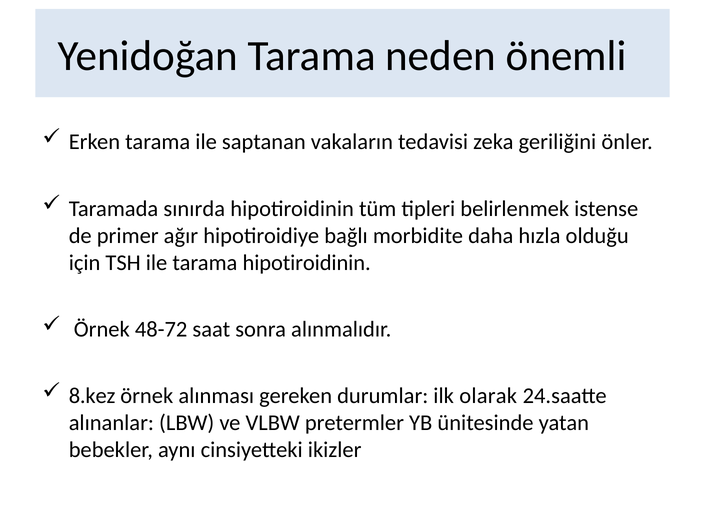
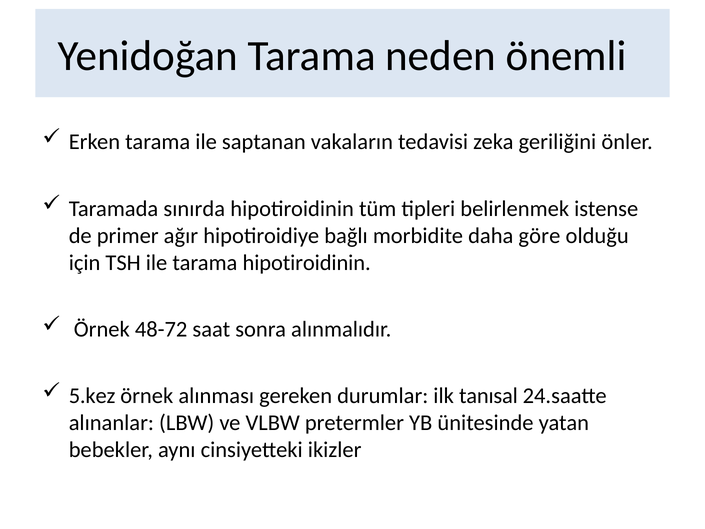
hızla: hızla -> göre
8.kez: 8.kez -> 5.kez
olarak: olarak -> tanısal
